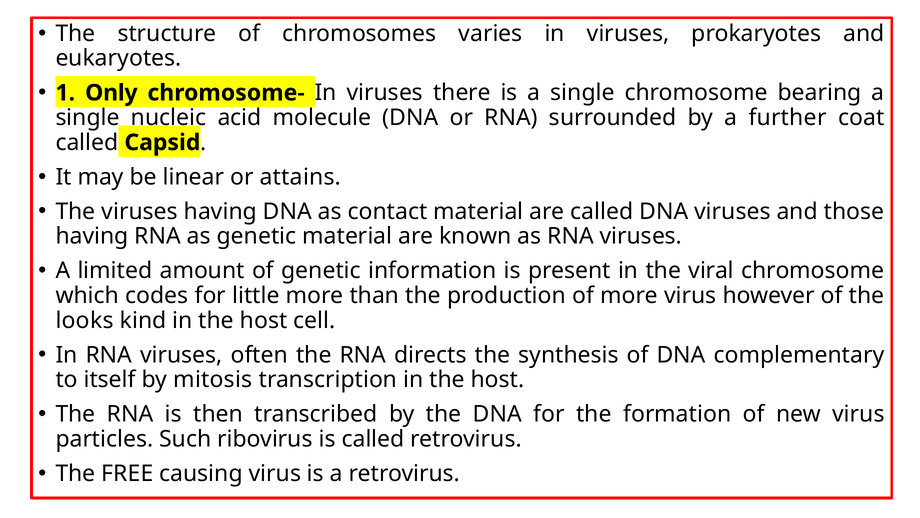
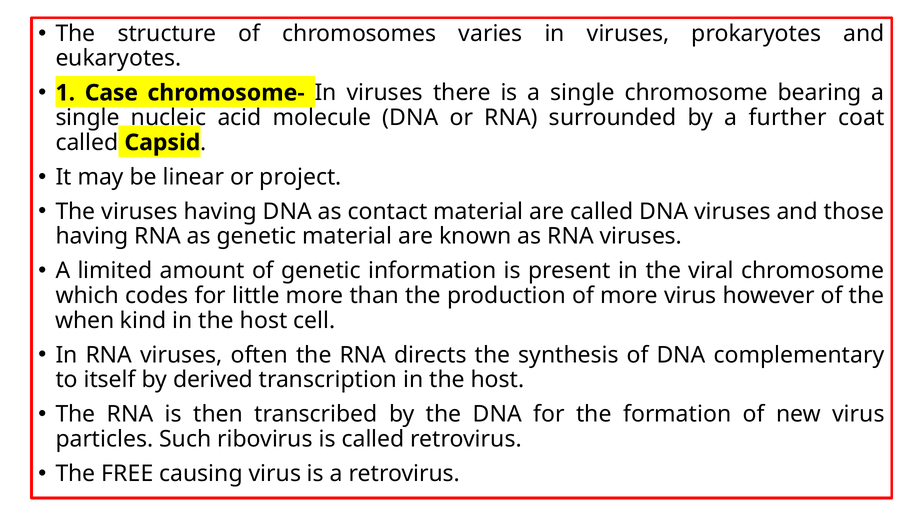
Only: Only -> Case
attains: attains -> project
looks: looks -> when
mitosis: mitosis -> derived
